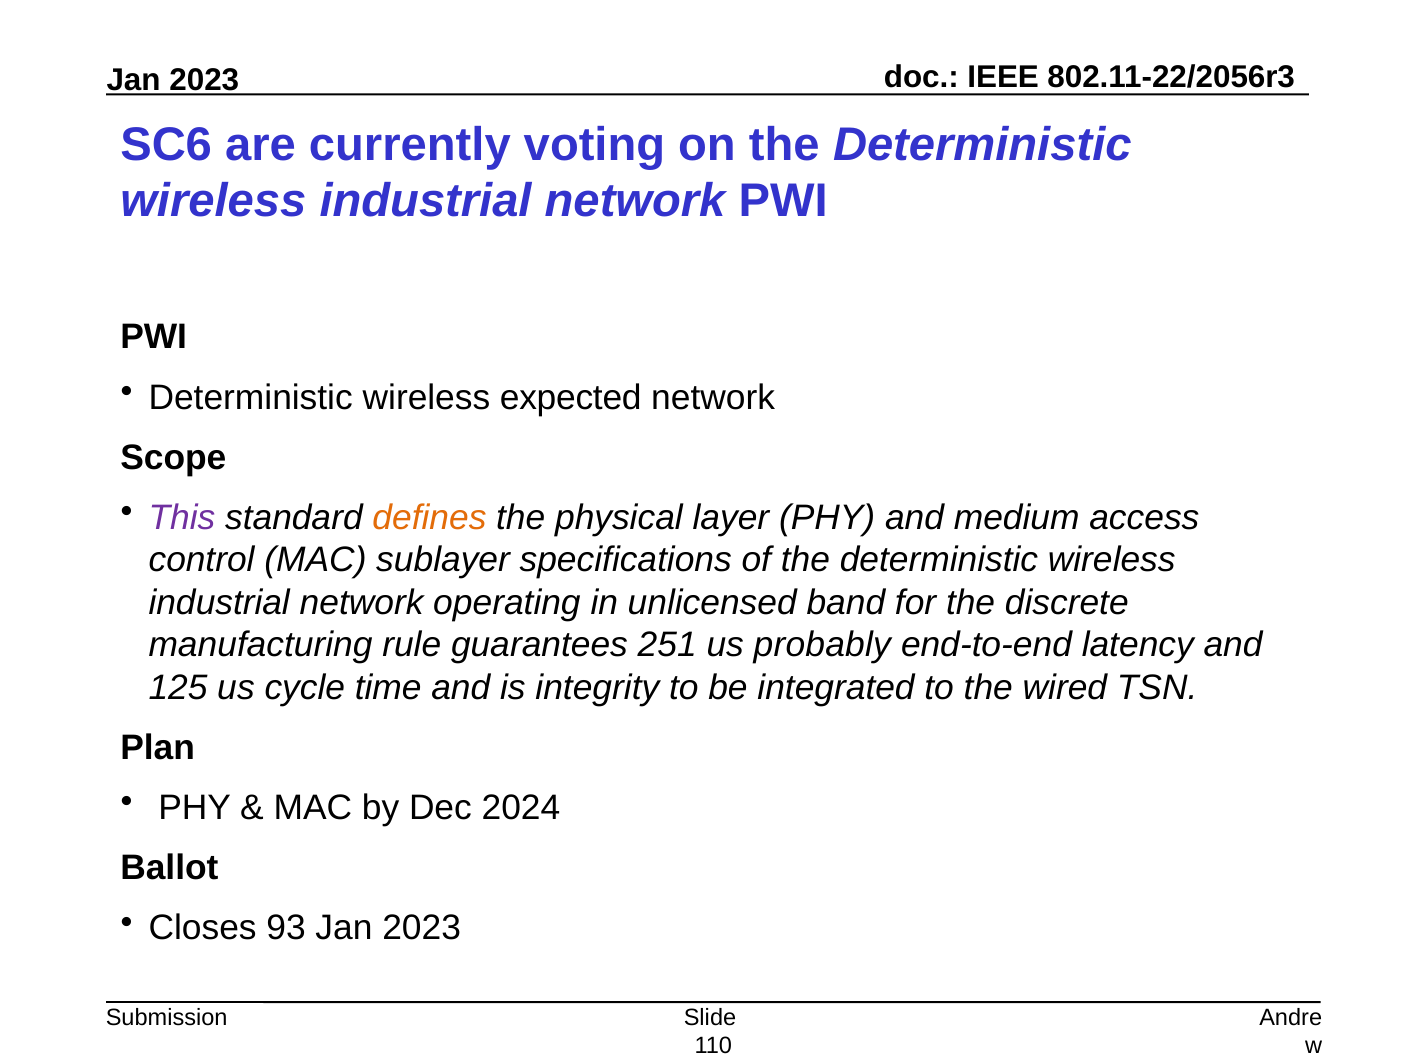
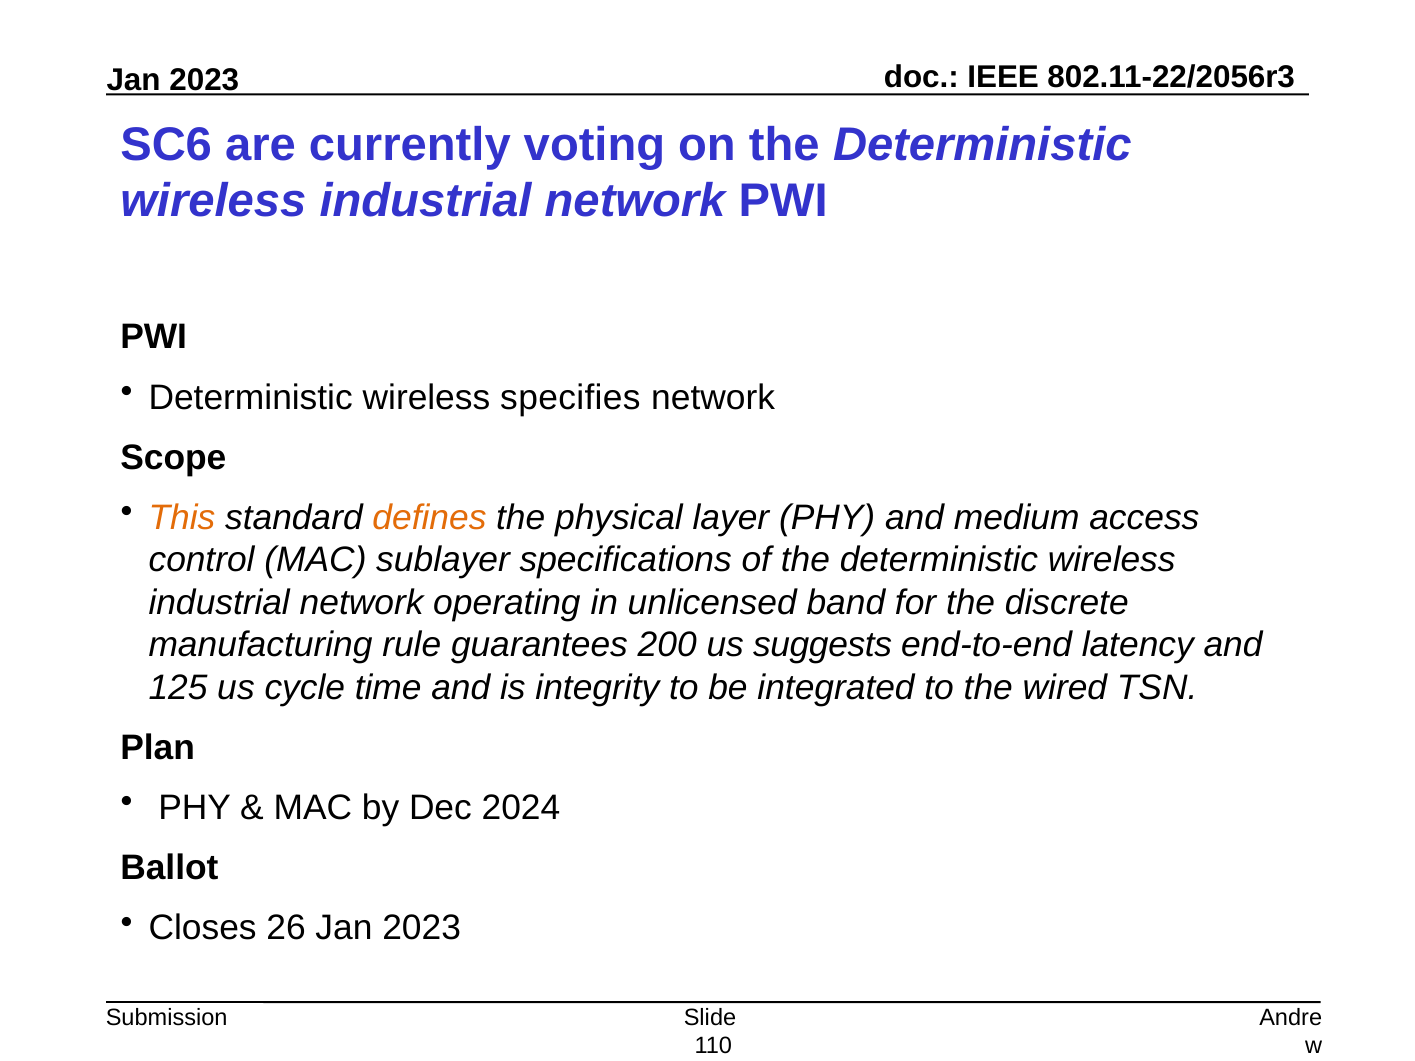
expected: expected -> specifies
This colour: purple -> orange
251: 251 -> 200
probably: probably -> suggests
93: 93 -> 26
